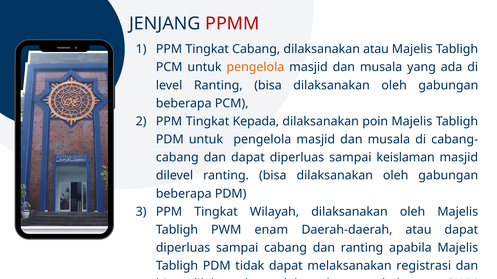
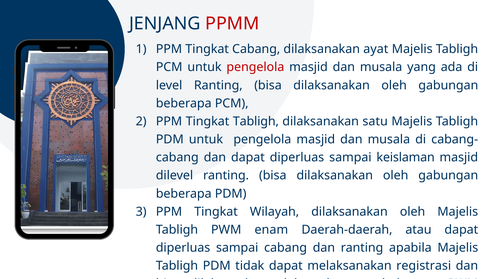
dilaksanakan atau: atau -> ayat
pengelola at (255, 67) colour: orange -> red
Tingkat Kepada: Kepada -> Tabligh
poin: poin -> satu
